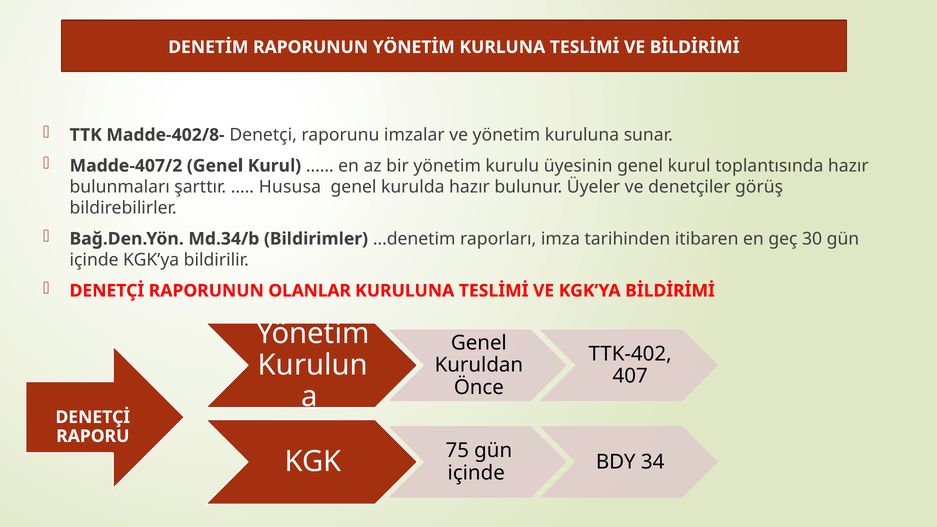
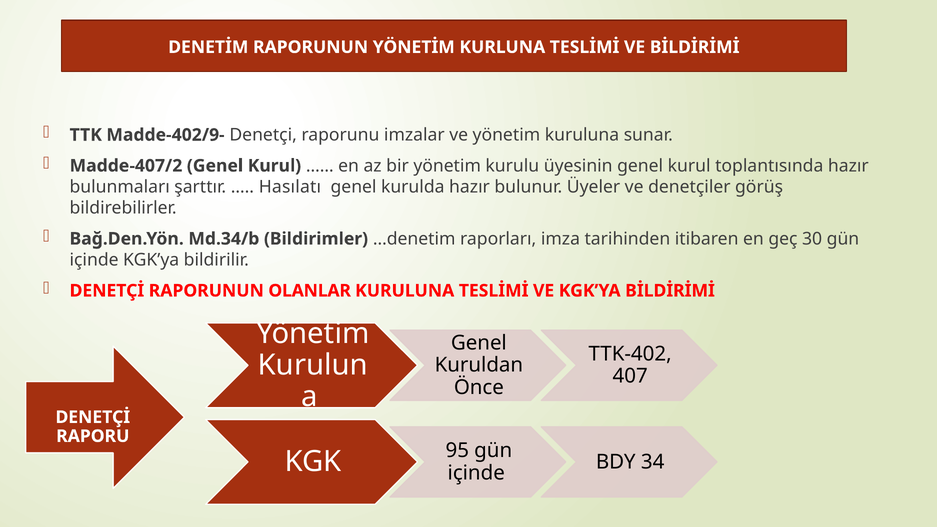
Madde-402/8-: Madde-402/8- -> Madde-402/9-
Hususa: Hususa -> Hasılatı
75: 75 -> 95
